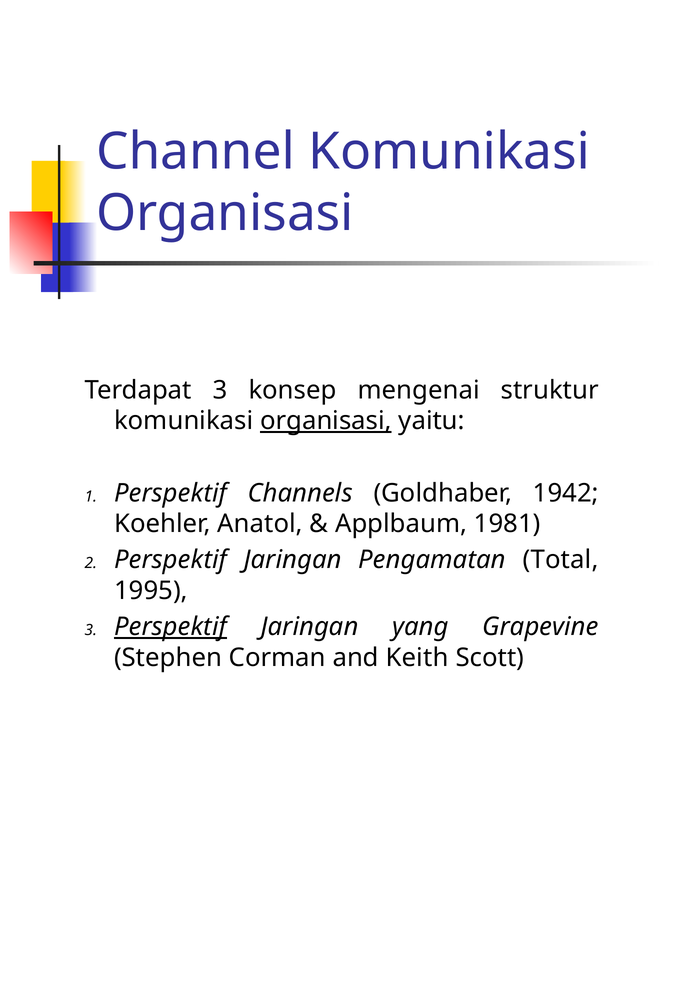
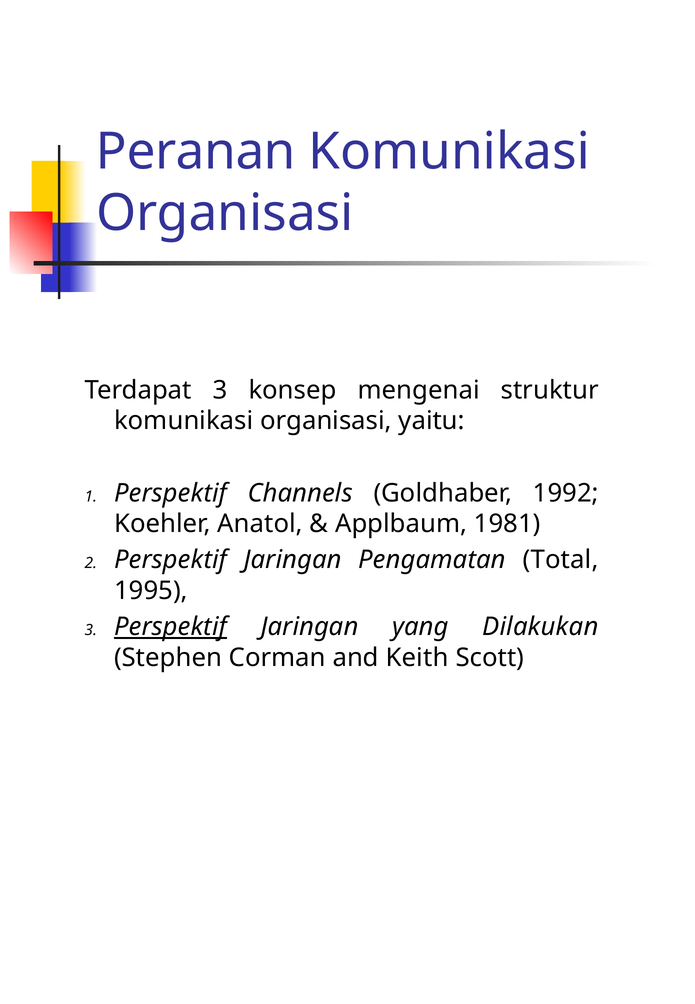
Channel: Channel -> Peranan
organisasi at (326, 421) underline: present -> none
1942: 1942 -> 1992
Grapevine: Grapevine -> Dilakukan
